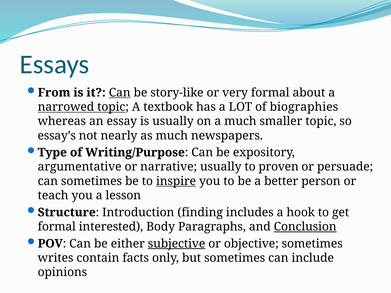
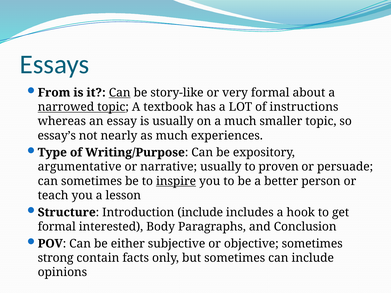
biographies: biographies -> instructions
newspapers: newspapers -> experiences
Introduction finding: finding -> include
Conclusion underline: present -> none
subjective underline: present -> none
writes: writes -> strong
